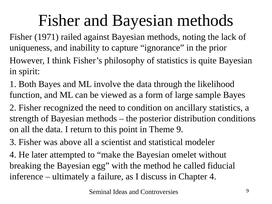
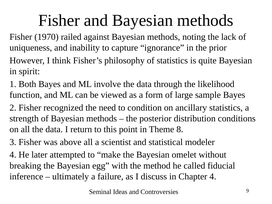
1971: 1971 -> 1970
Theme 9: 9 -> 8
